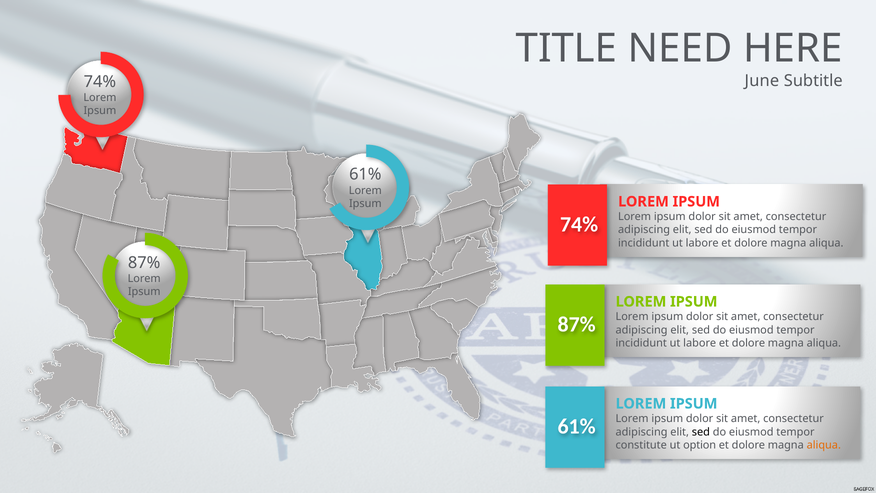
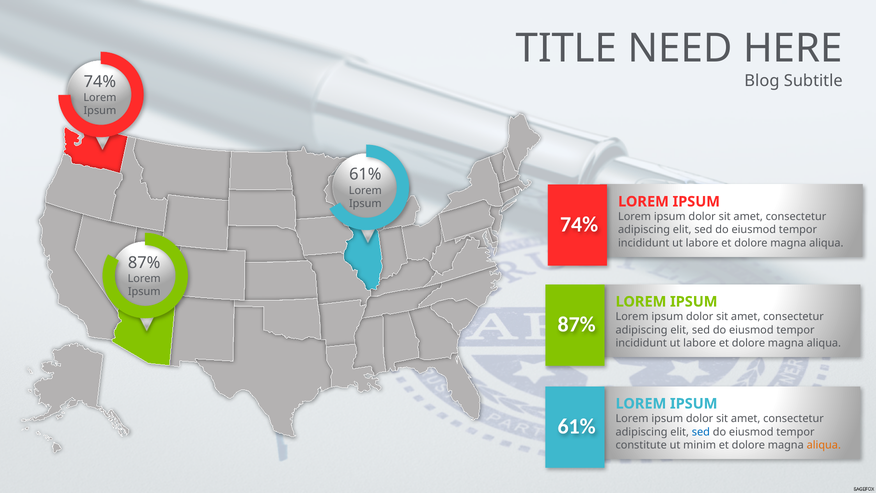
June: June -> Blog
sed at (701, 432) colour: black -> blue
option: option -> minim
